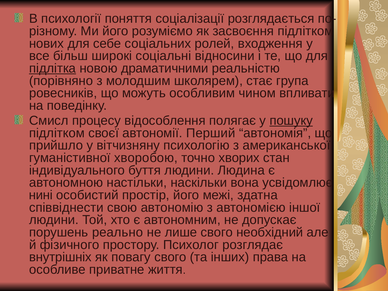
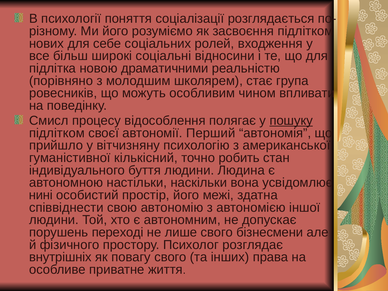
підлітка underline: present -> none
хворобою: хворобою -> кількісний
хворих: хворих -> робить
реально: реально -> переході
необхідний: необхідний -> бізнесмени
